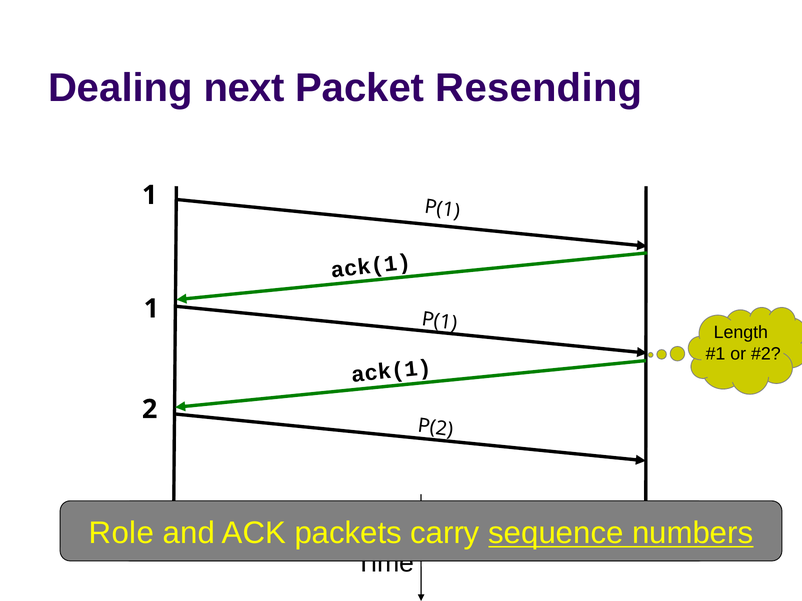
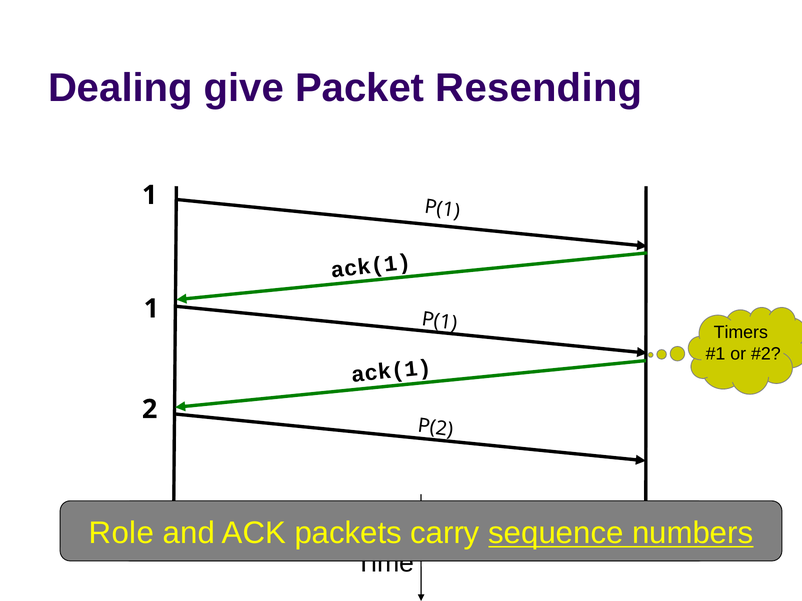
next: next -> give
Length: Length -> Timers
